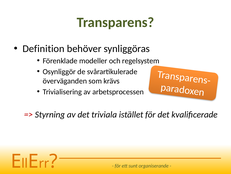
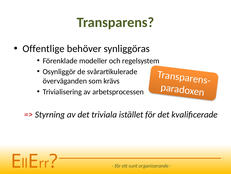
Definition: Definition -> Offentlige
